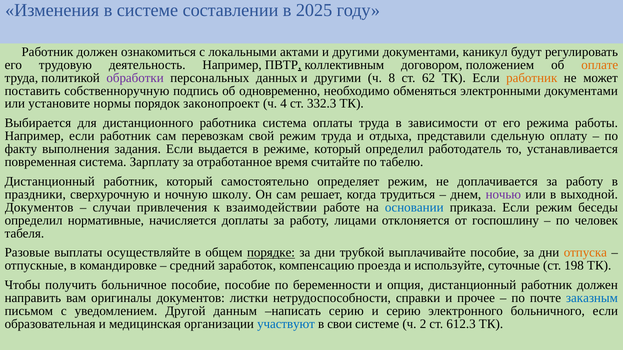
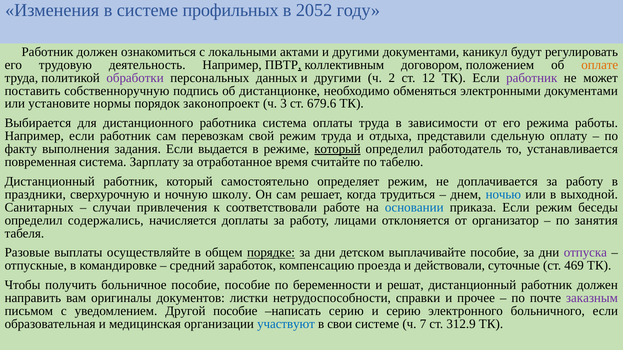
составлении: составлении -> профильных
2025: 2025 -> 2052
8: 8 -> 2
62: 62 -> 12
работник at (532, 78) colour: orange -> purple
одновременно: одновременно -> дистанционке
4: 4 -> 3
332.3: 332.3 -> 679.6
который at (337, 149) underline: none -> present
ночью colour: purple -> blue
Документов at (39, 208): Документов -> Санитарных
взаимодействии: взаимодействии -> соответствовали
нормативные: нормативные -> содержались
госпошлину: госпошлину -> организатор
человек: человек -> занятия
трубкой: трубкой -> детском
отпуска colour: orange -> purple
используйте: используйте -> действовали
198: 198 -> 469
опция: опция -> решат
заказным colour: blue -> purple
Другой данным: данным -> пособие
2: 2 -> 7
612.3: 612.3 -> 312.9
